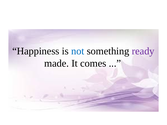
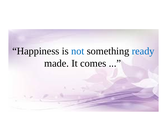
ready colour: purple -> blue
